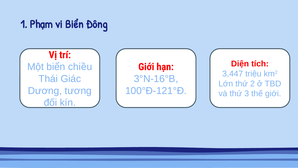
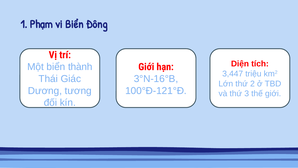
chiều: chiều -> thành
